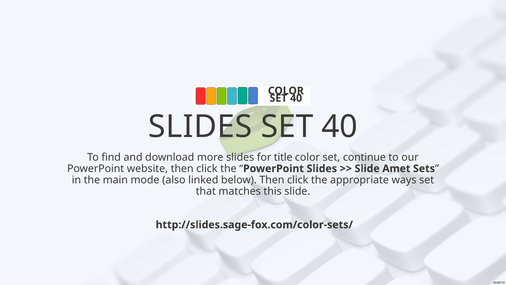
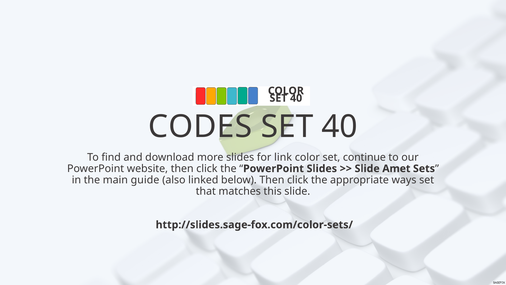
SLIDES at (200, 126): SLIDES -> CODES
title: title -> link
mode: mode -> guide
